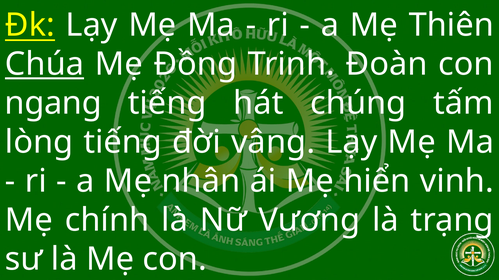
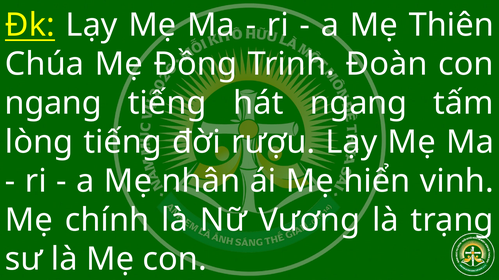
Chúa underline: present -> none
hát chúng: chúng -> ngang
vâng: vâng -> rượu
